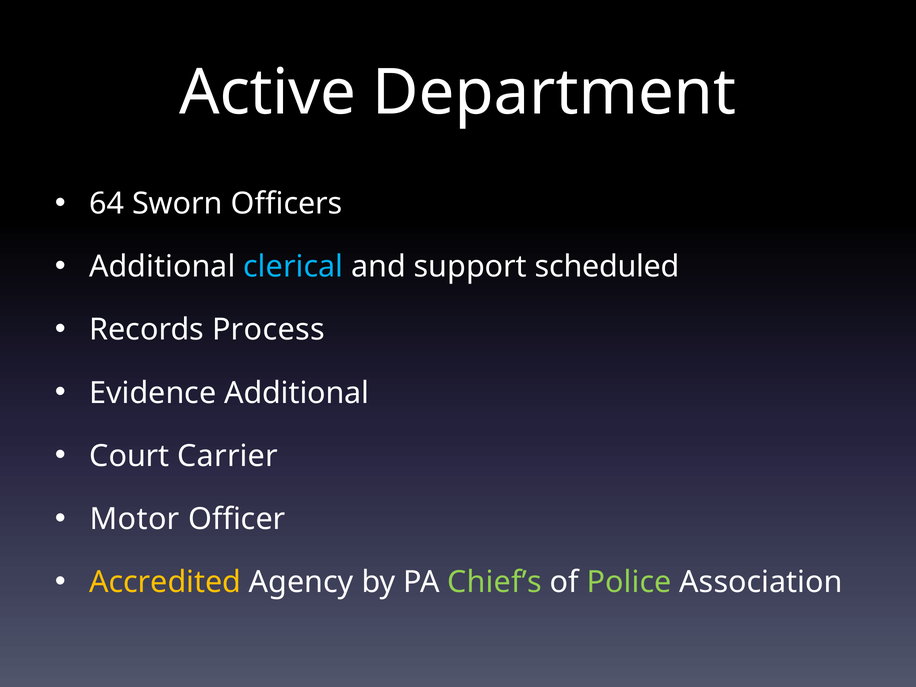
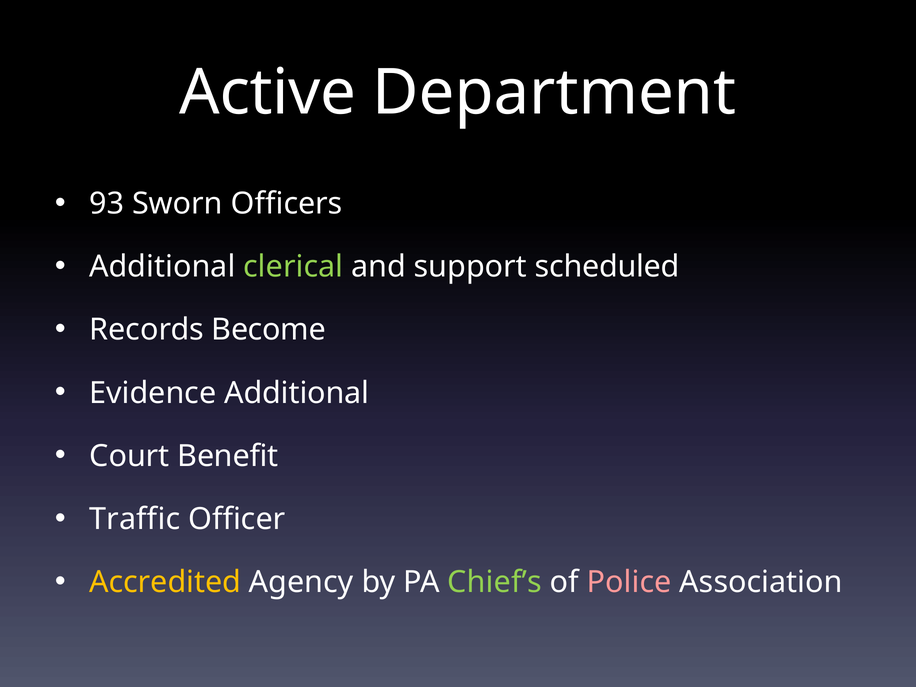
64: 64 -> 93
clerical colour: light blue -> light green
Process: Process -> Become
Carrier: Carrier -> Benefit
Motor: Motor -> Traffic
Police colour: light green -> pink
